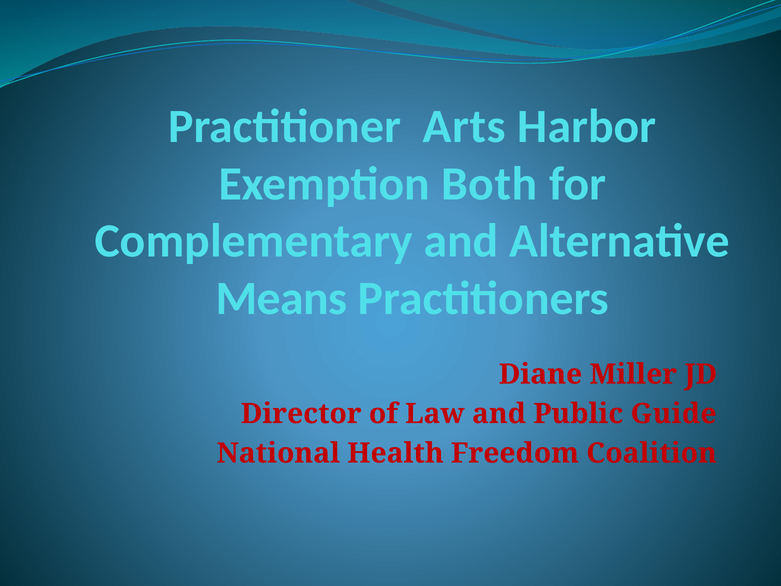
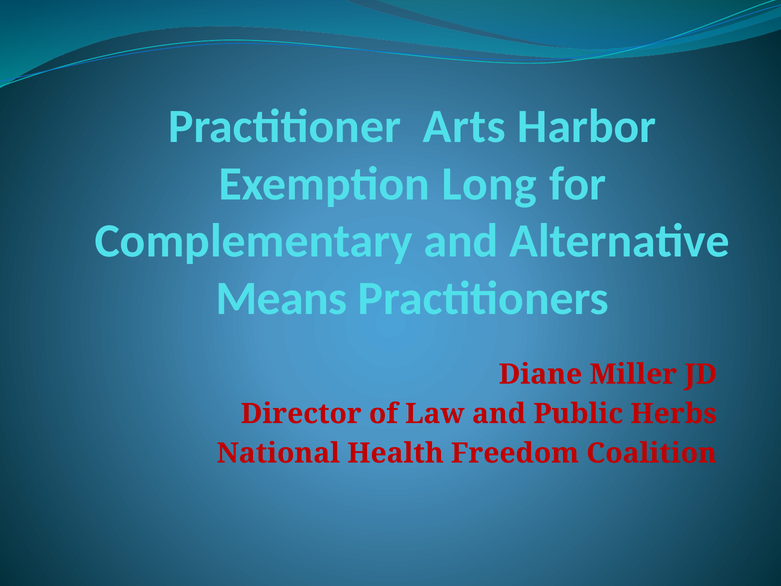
Both: Both -> Long
Guide: Guide -> Herbs
